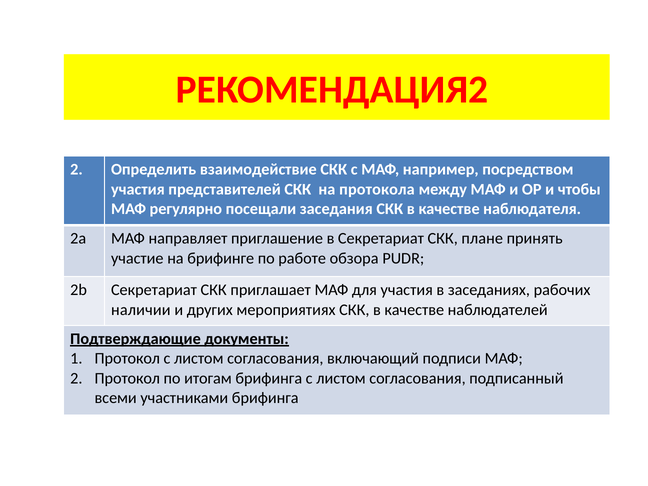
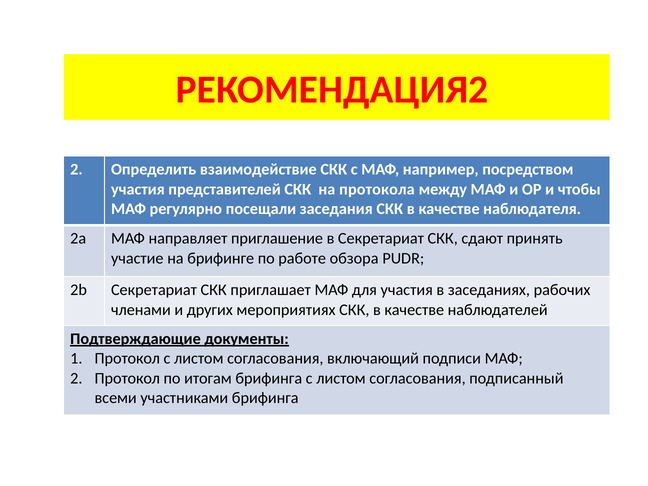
плане: плане -> сдают
наличии: наличии -> членами
